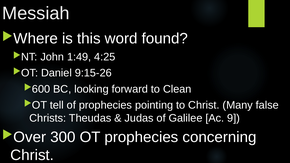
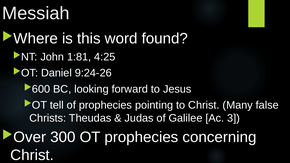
1:49: 1:49 -> 1:81
9:15-26: 9:15-26 -> 9:24-26
Clean: Clean -> Jesus
9: 9 -> 3
